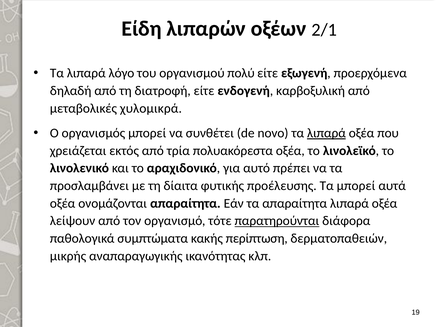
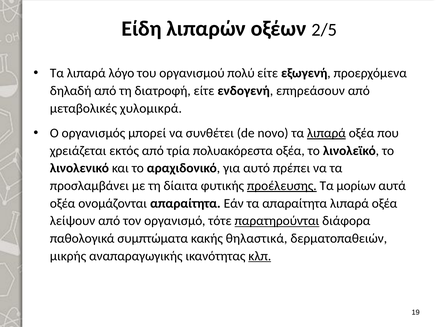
2/1: 2/1 -> 2/5
καρβοξυλική: καρβοξυλική -> επηρεάσουν
προέλευσης underline: none -> present
Τα μπορεί: μπορεί -> μορίων
περίπτωση: περίπτωση -> θηλαστικά
κλπ underline: none -> present
